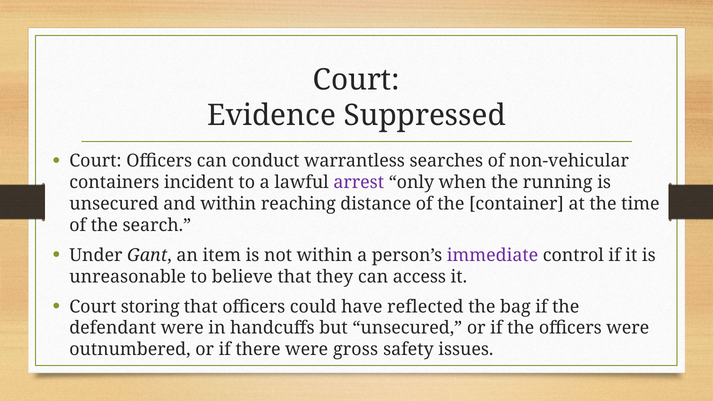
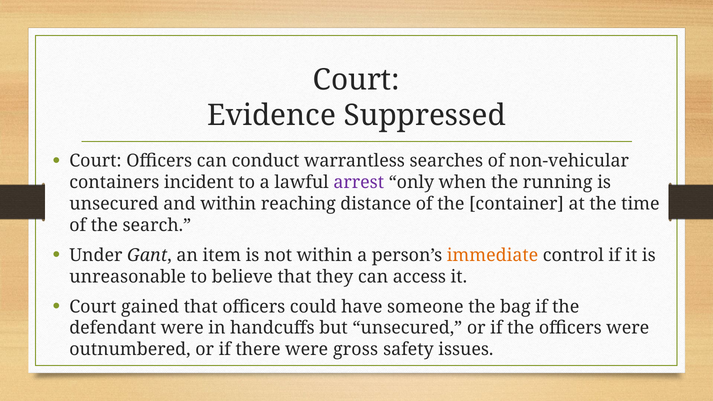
immediate colour: purple -> orange
storing: storing -> gained
reflected: reflected -> someone
